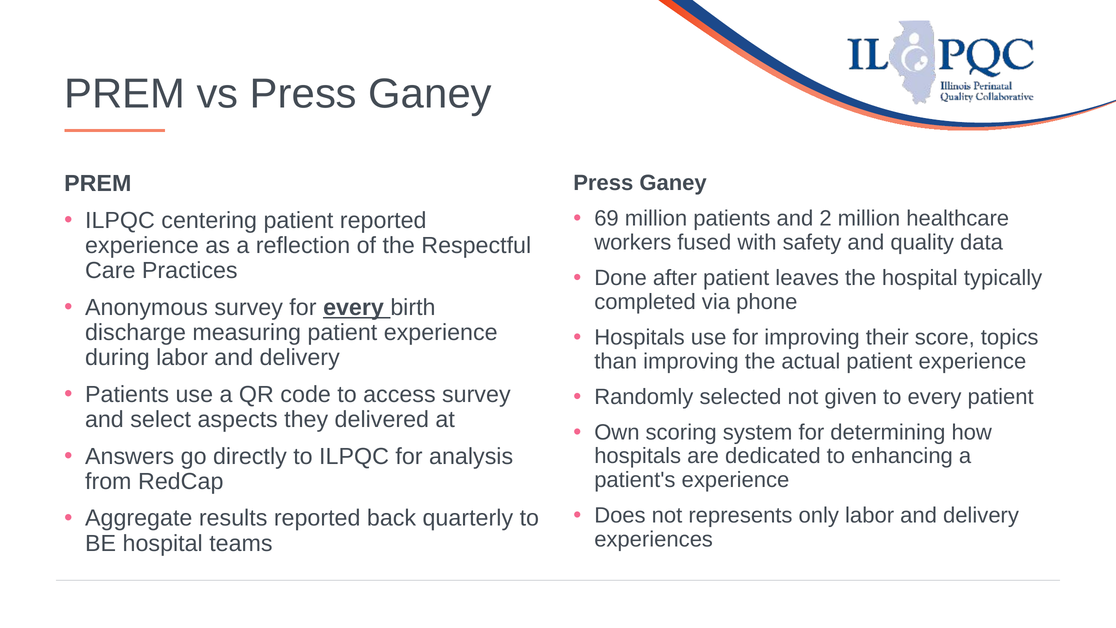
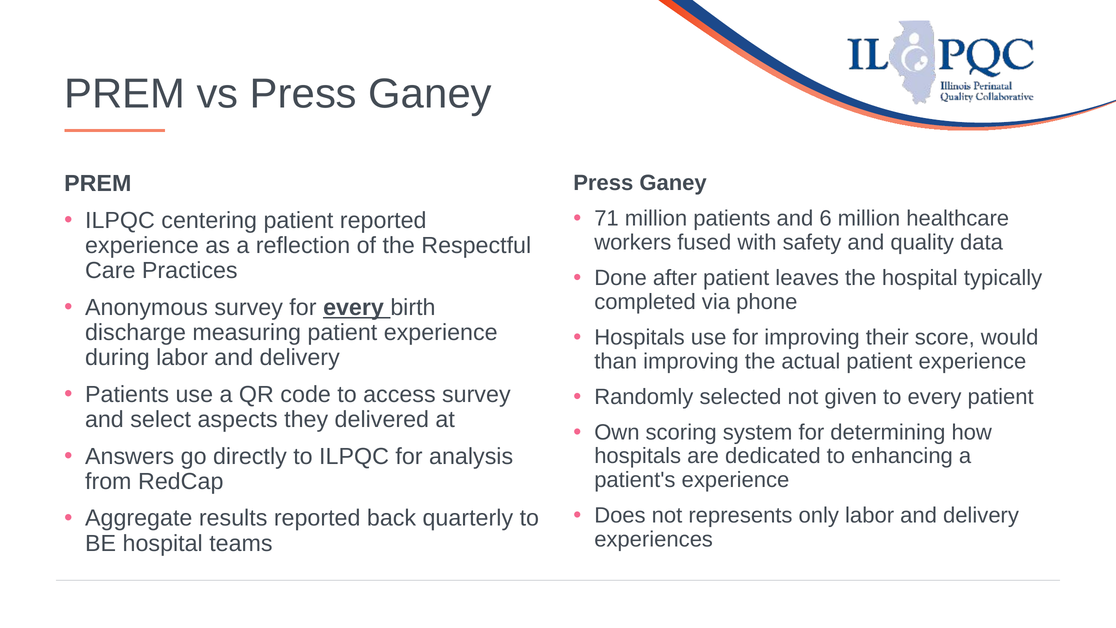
69: 69 -> 71
2: 2 -> 6
topics: topics -> would
